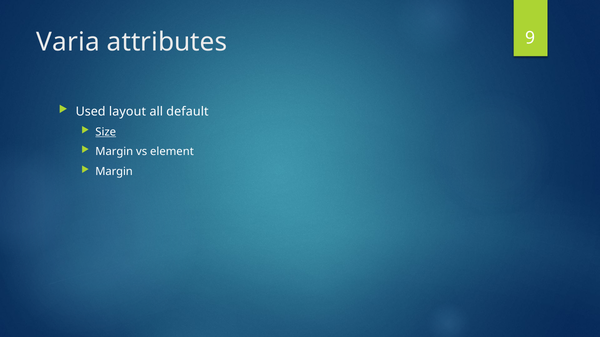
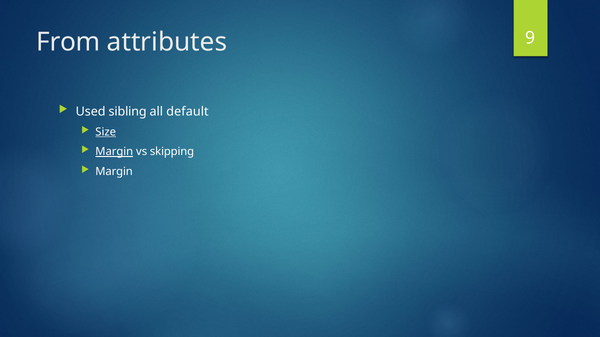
Varia: Varia -> From
layout: layout -> sibling
Margin at (114, 152) underline: none -> present
element: element -> skipping
